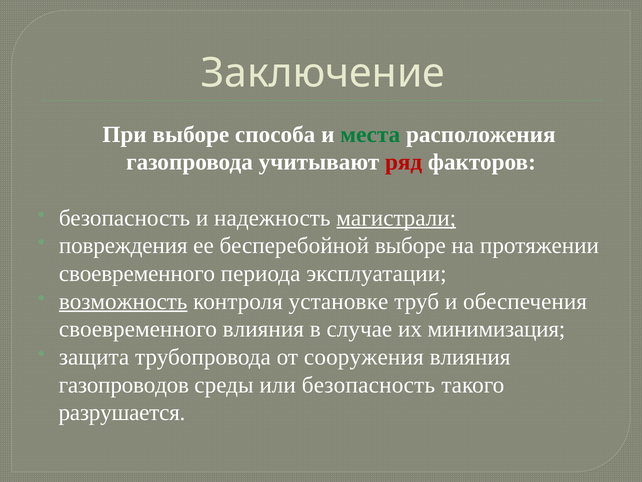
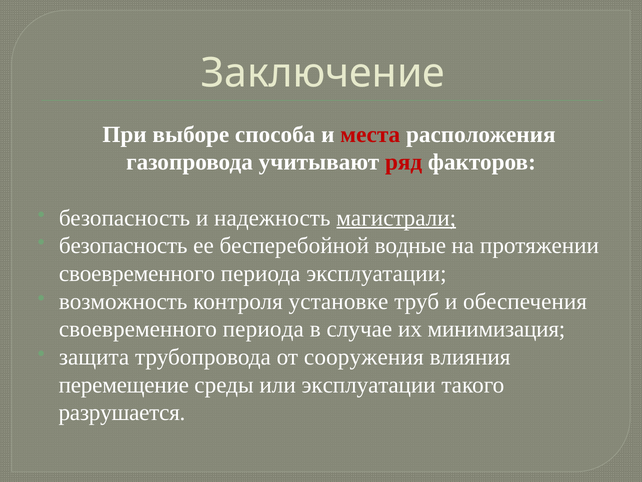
места colour: green -> red
повреждения at (123, 245): повреждения -> безопасность
бесперебойной выборе: выборе -> водные
возможность underline: present -> none
влияния at (263, 329): влияния -> периода
газопроводов: газопроводов -> перемещение
или безопасность: безопасность -> эксплуатации
